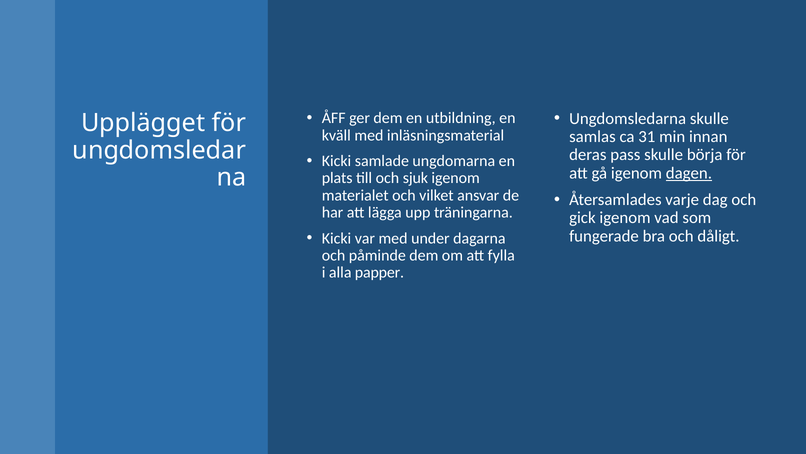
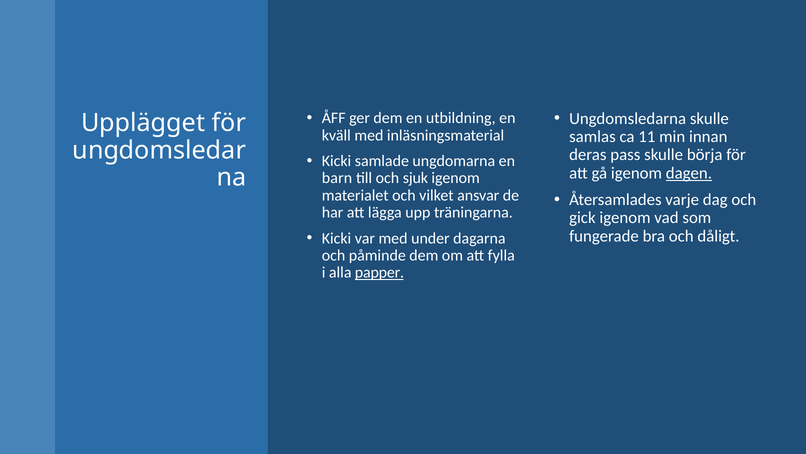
31: 31 -> 11
plats: plats -> barn
papper underline: none -> present
